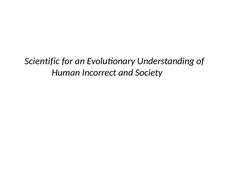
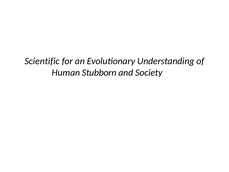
Incorrect: Incorrect -> Stubborn
